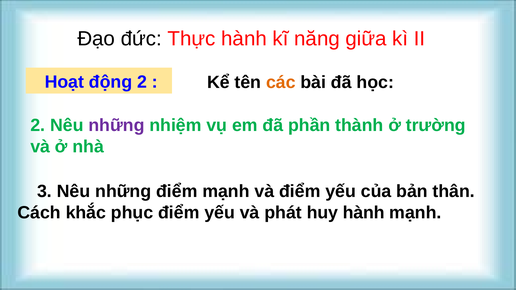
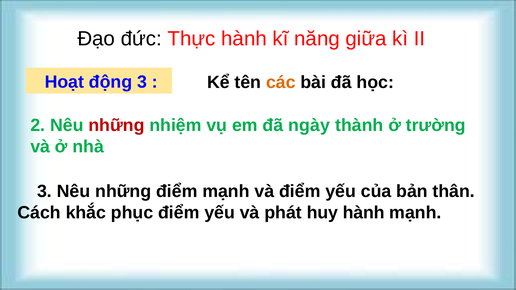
động 2: 2 -> 3
những at (116, 125) colour: purple -> red
phần: phần -> ngày
